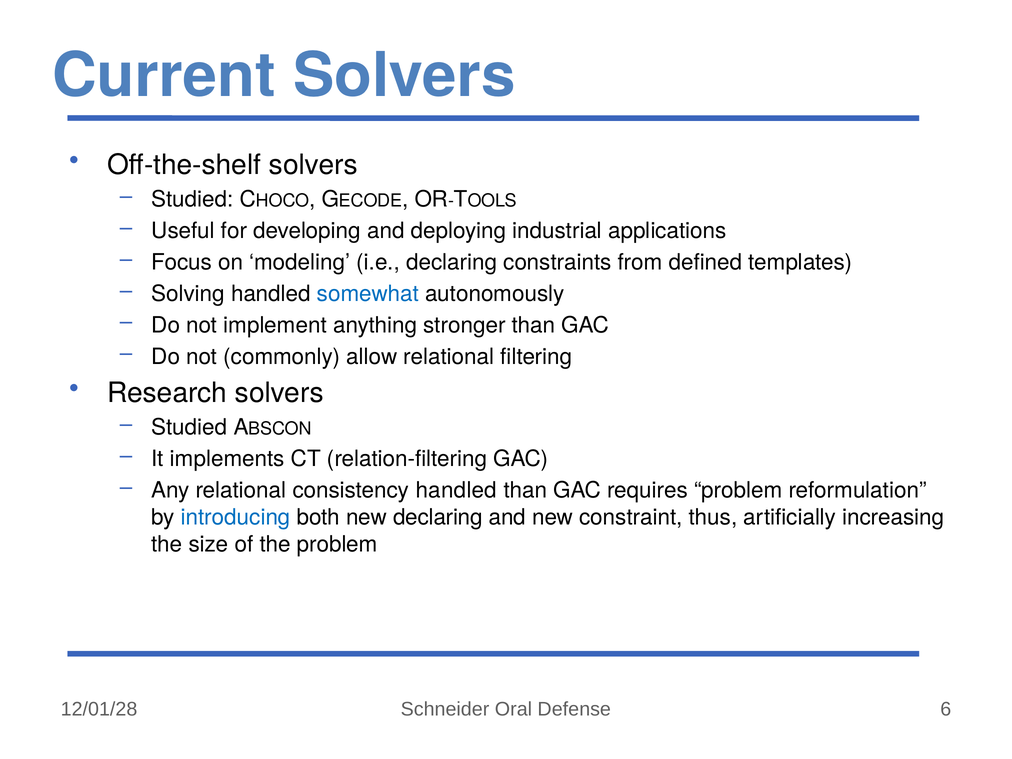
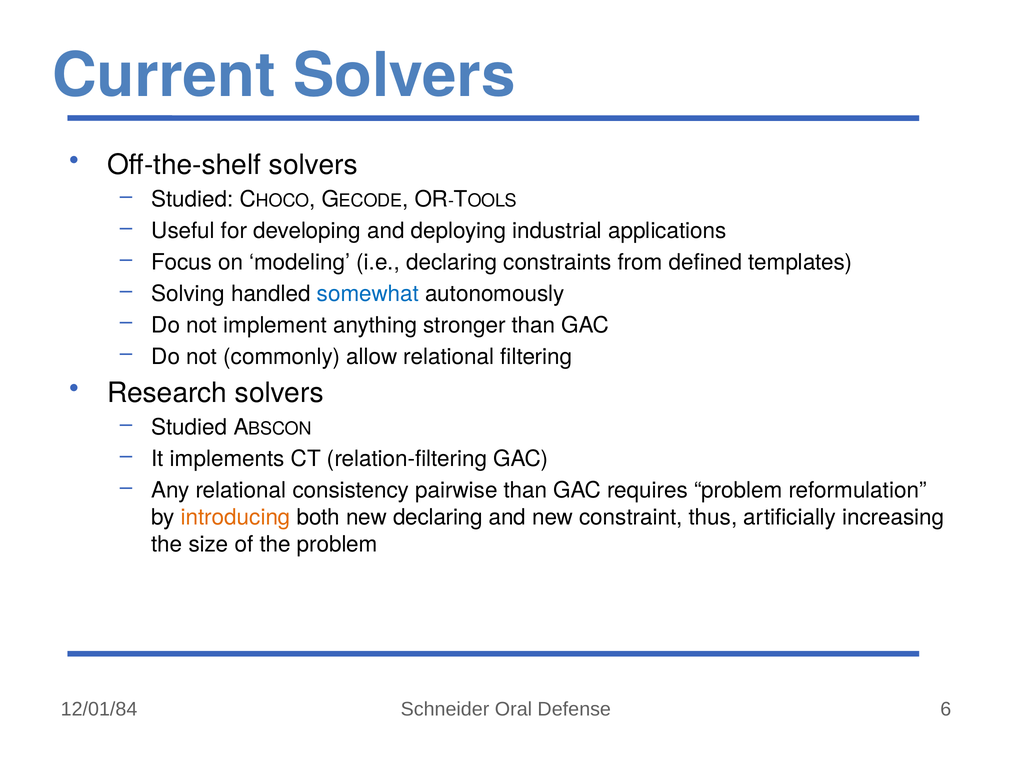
consistency handled: handled -> pairwise
introducing colour: blue -> orange
12/01/28: 12/01/28 -> 12/01/84
